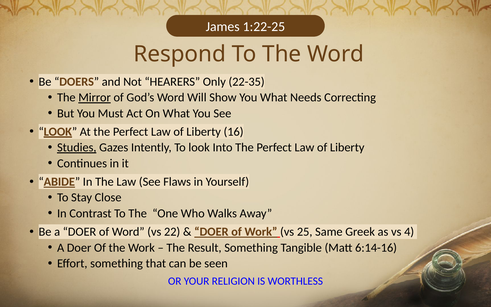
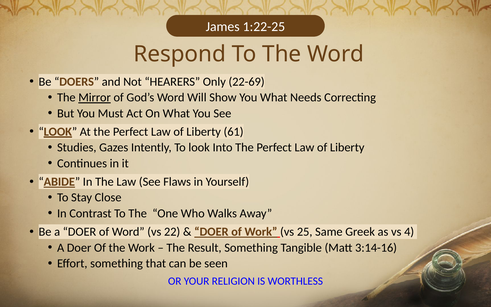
22-35: 22-35 -> 22-69
16: 16 -> 61
Studies underline: present -> none
6:14-16: 6:14-16 -> 3:14-16
